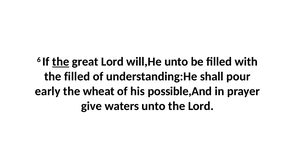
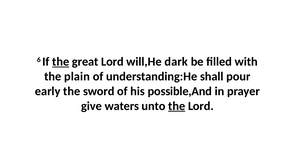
will,He unto: unto -> dark
the filled: filled -> plain
wheat: wheat -> sword
the at (177, 106) underline: none -> present
